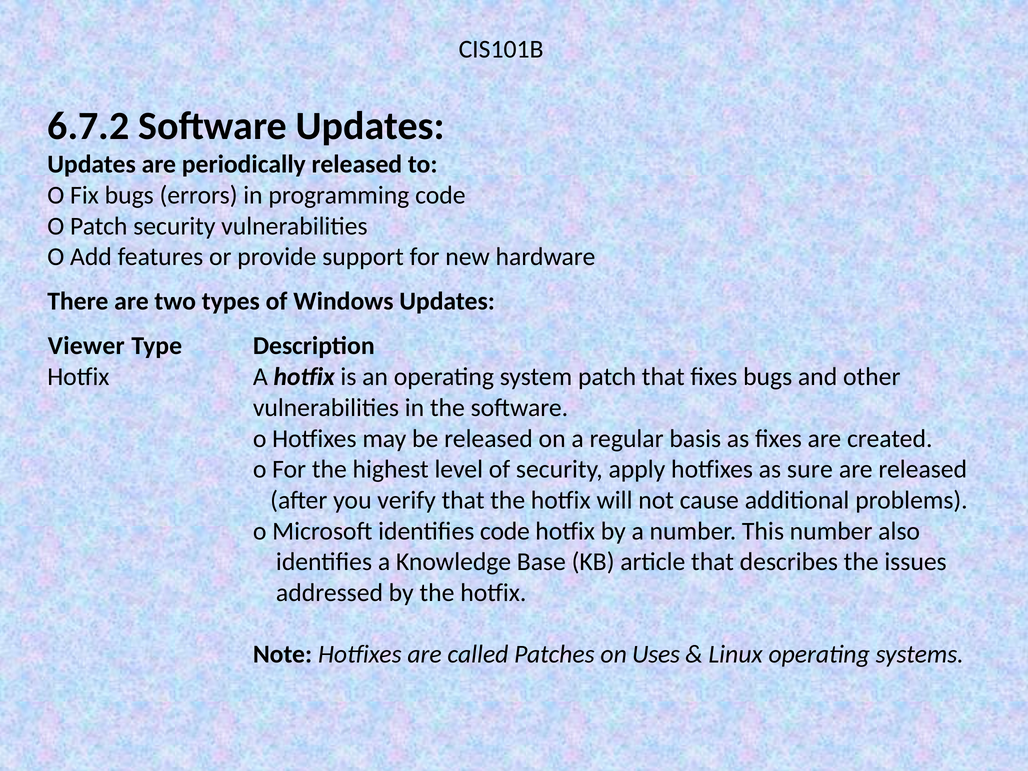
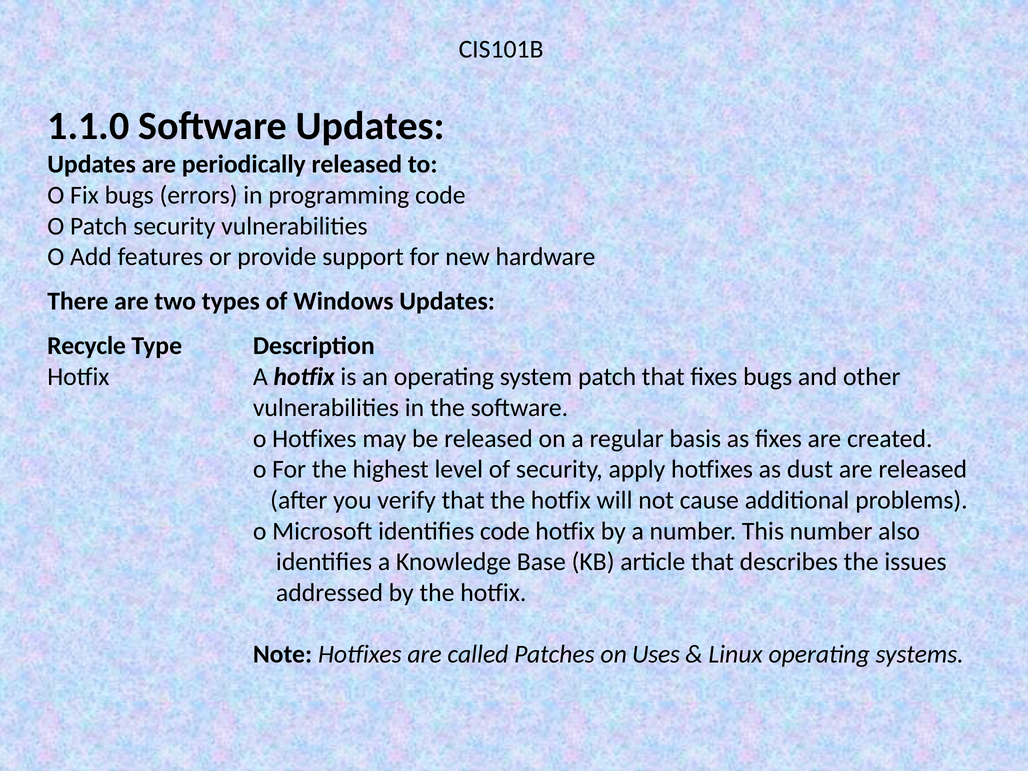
6.7.2: 6.7.2 -> 1.1.0
Viewer: Viewer -> Recycle
sure: sure -> dust
